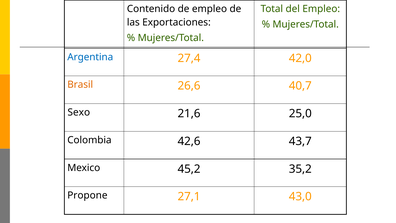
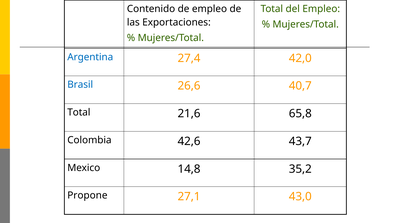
Brasil colour: orange -> blue
Sexo at (79, 112): Sexo -> Total
25,0: 25,0 -> 65,8
45,2: 45,2 -> 14,8
